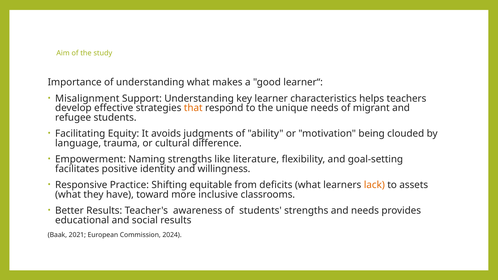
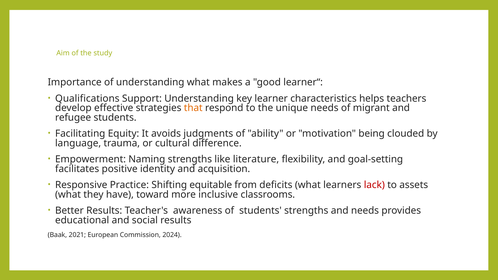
Misalignment: Misalignment -> Qualifications
willingness: willingness -> acquisition
lack colour: orange -> red
